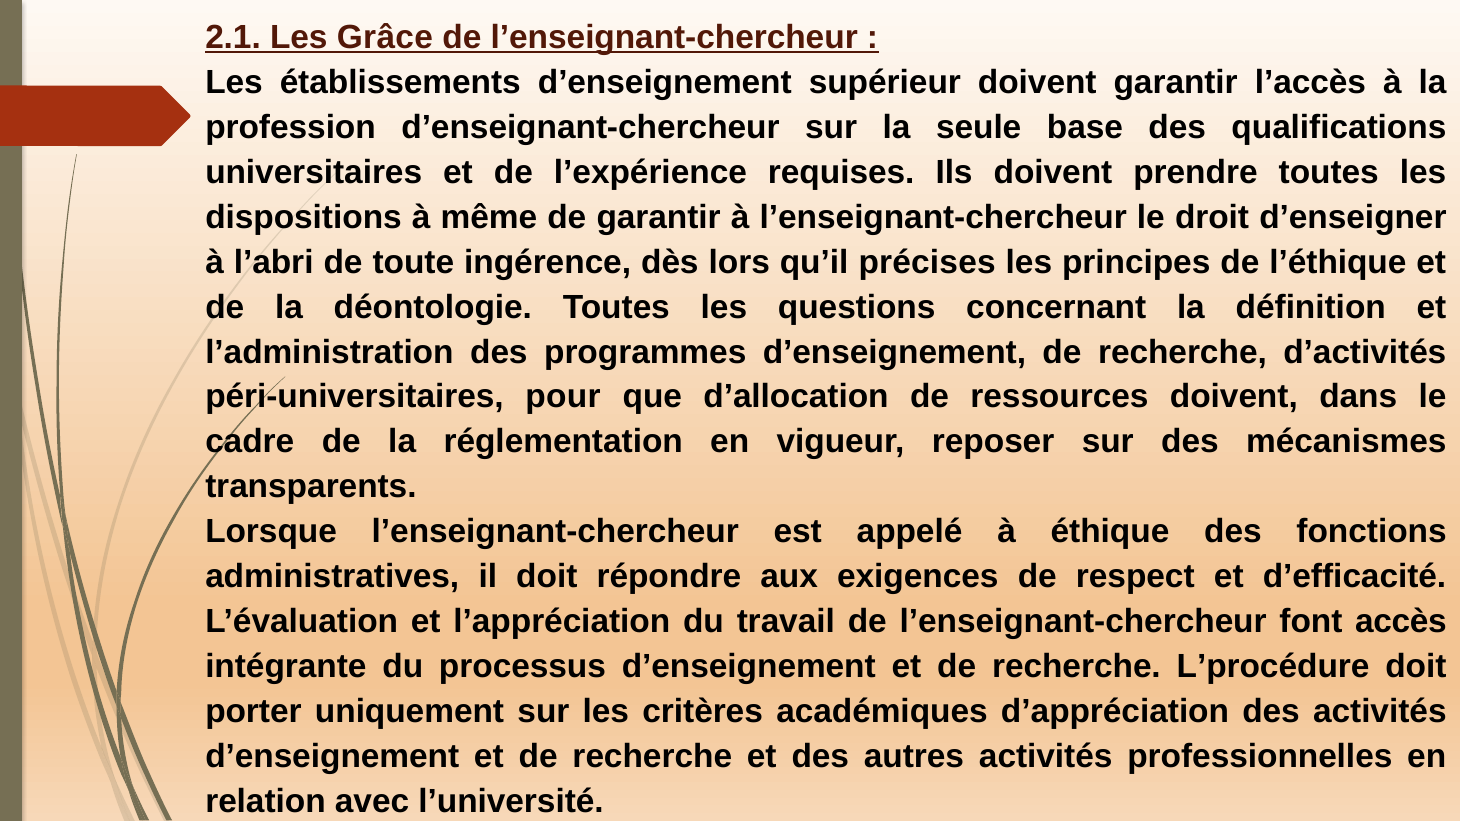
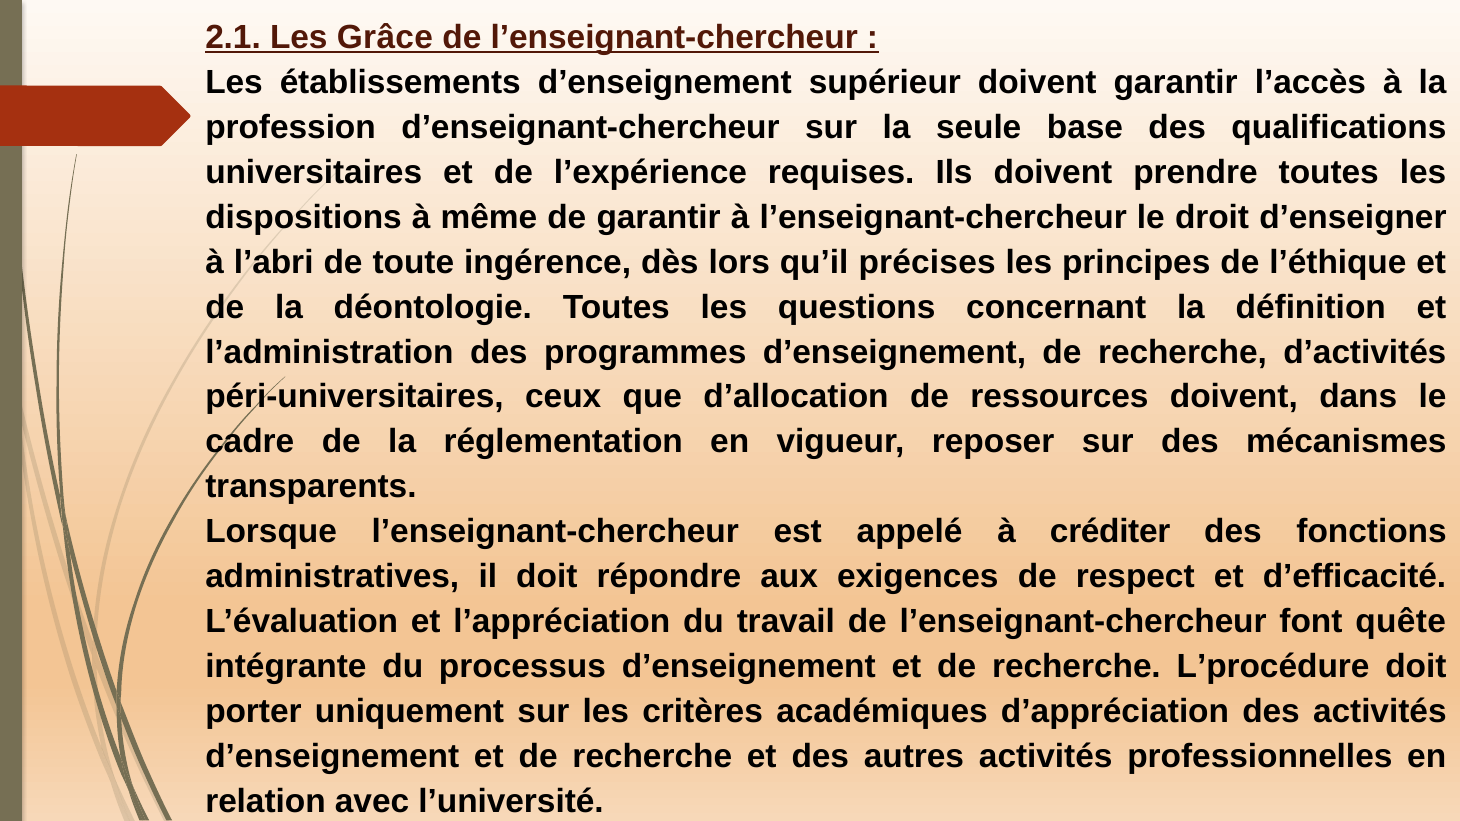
pour: pour -> ceux
éthique: éthique -> créditer
accès: accès -> quête
